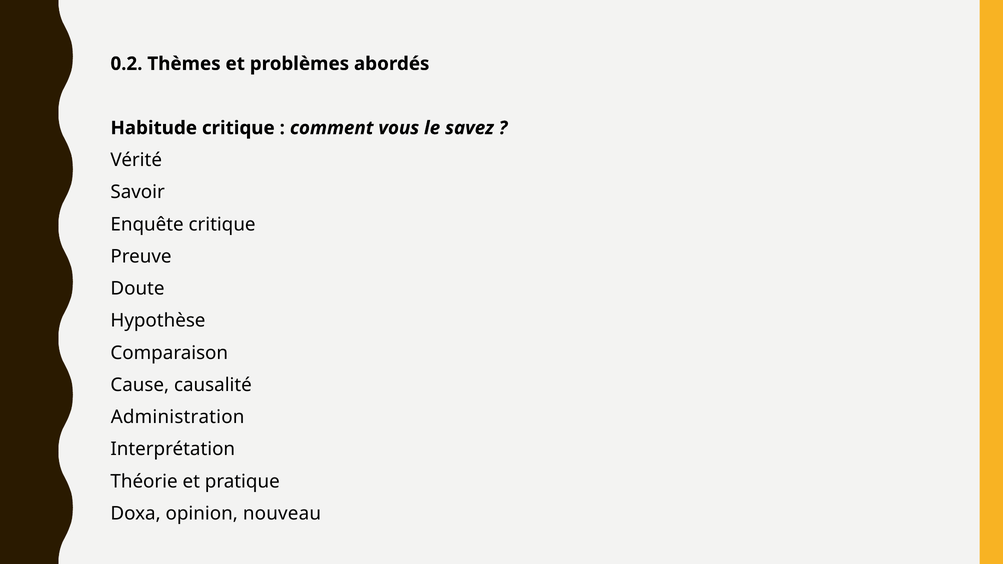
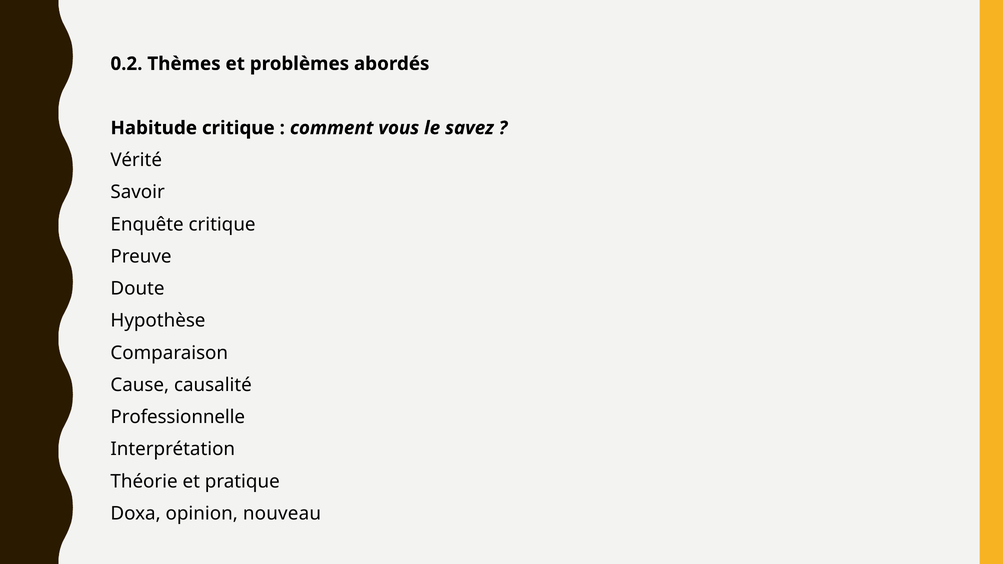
Administration: Administration -> Professionnelle
